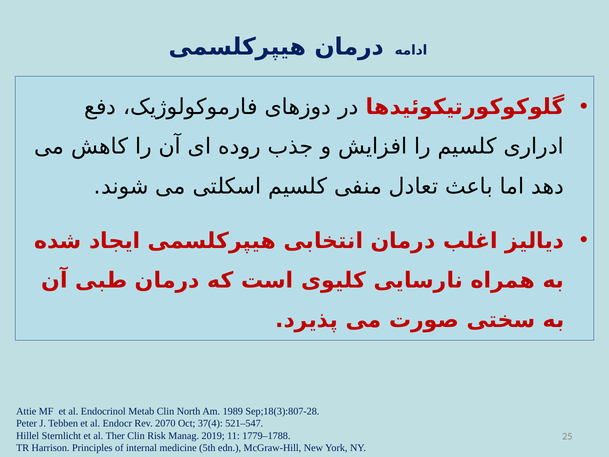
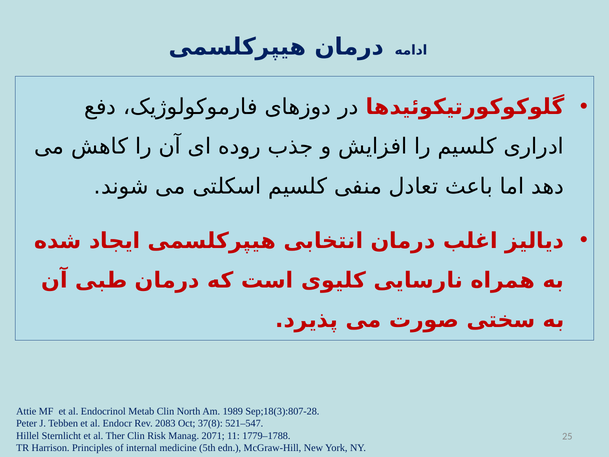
2070: 2070 -> 2083
37(4: 37(4 -> 37(8
2019: 2019 -> 2071
